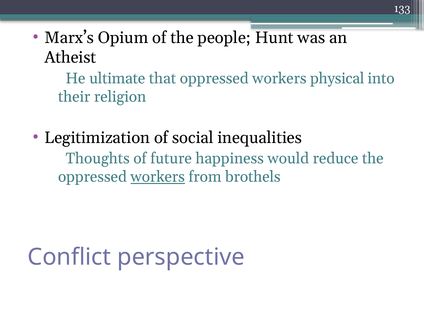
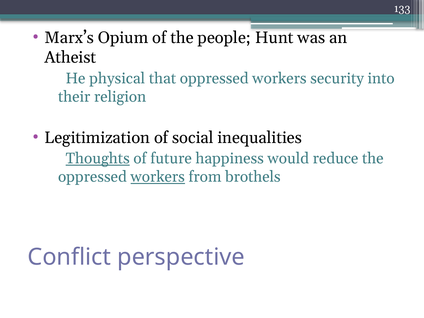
ultimate: ultimate -> physical
physical: physical -> security
Thoughts underline: none -> present
